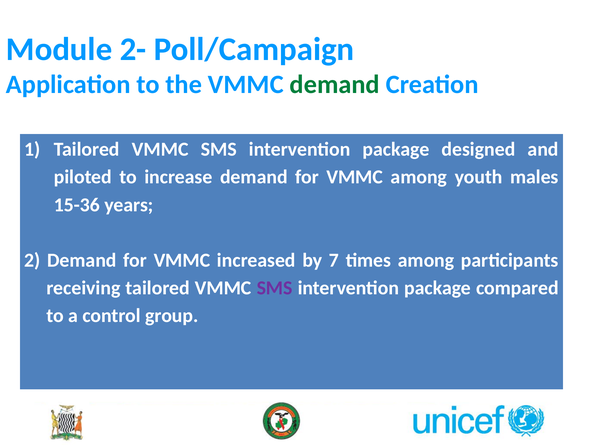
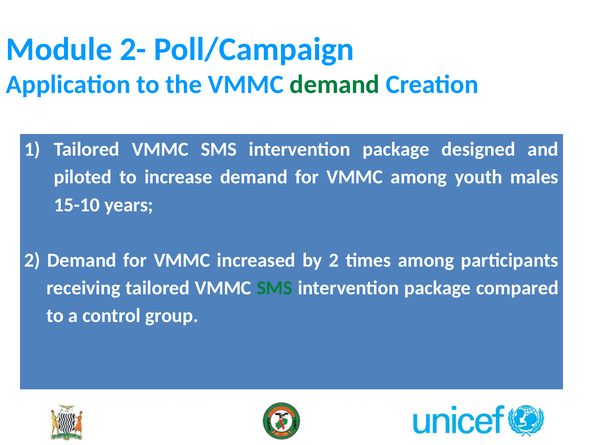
15-36: 15-36 -> 15-10
by 7: 7 -> 2
SMS at (275, 288) colour: purple -> green
